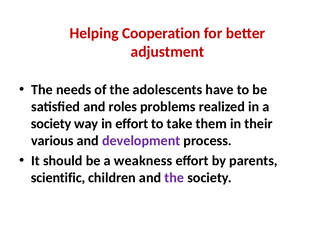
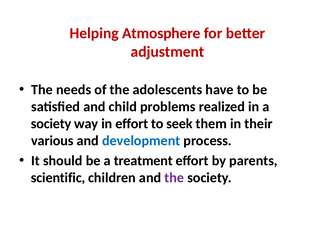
Cooperation: Cooperation -> Atmosphere
roles: roles -> child
take: take -> seek
development colour: purple -> blue
weakness: weakness -> treatment
